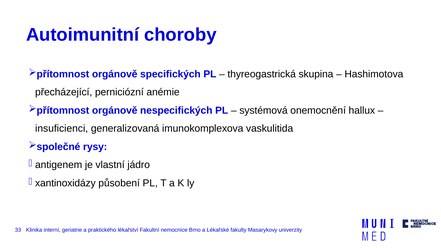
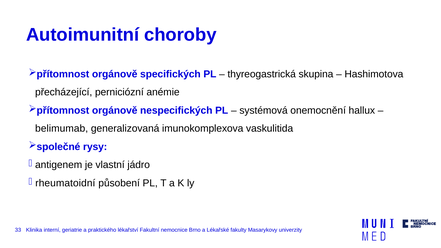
insuficienci: insuficienci -> belimumab
xantinoxidázy: xantinoxidázy -> rheumatoidní
